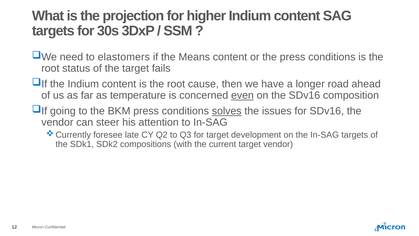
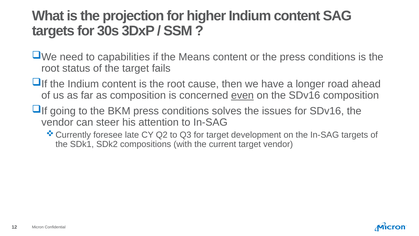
elastomers: elastomers -> capabilities
as temperature: temperature -> composition
solves underline: present -> none
